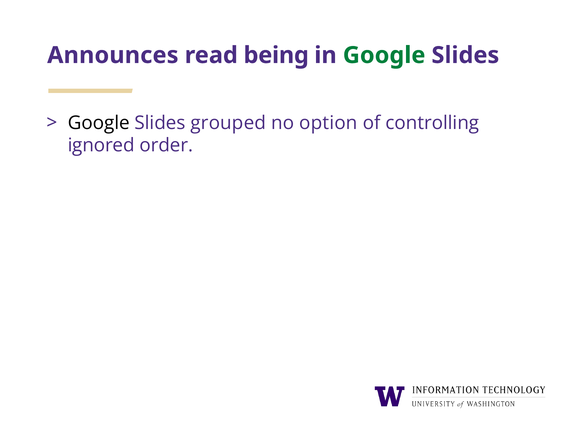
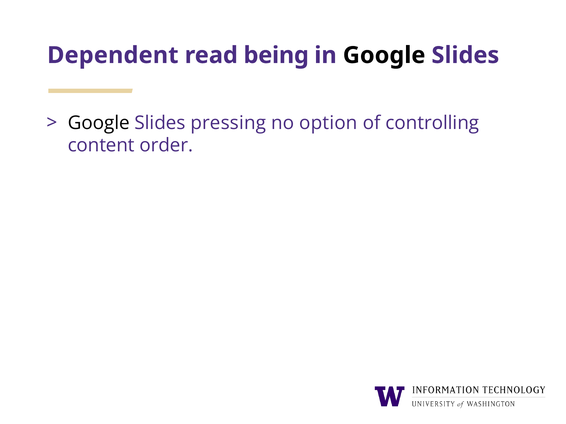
Announces: Announces -> Dependent
Google at (384, 55) colour: green -> black
grouped: grouped -> pressing
ignored: ignored -> content
